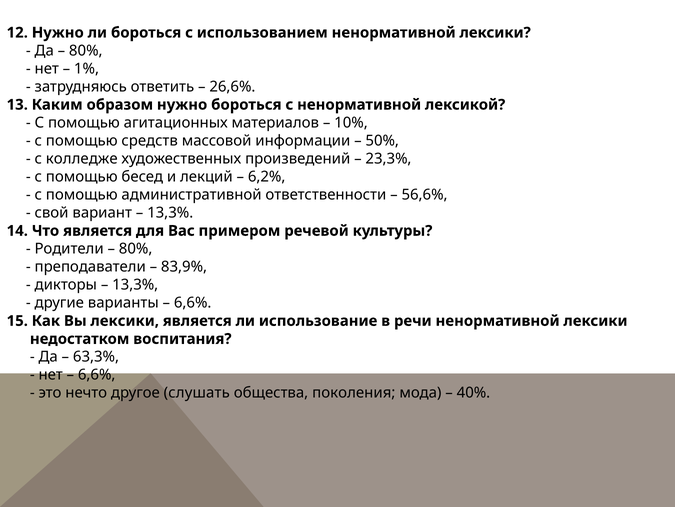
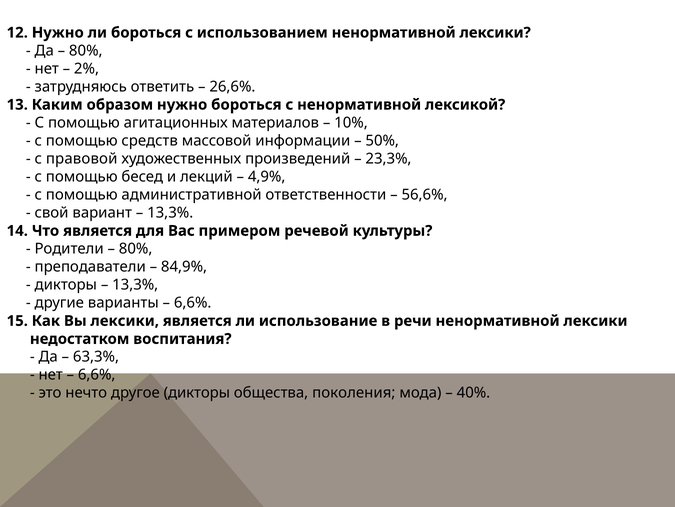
1%: 1% -> 2%
колледже: колледже -> правовой
6,2%: 6,2% -> 4,9%
83,9%: 83,9% -> 84,9%
другое слушать: слушать -> дикторы
